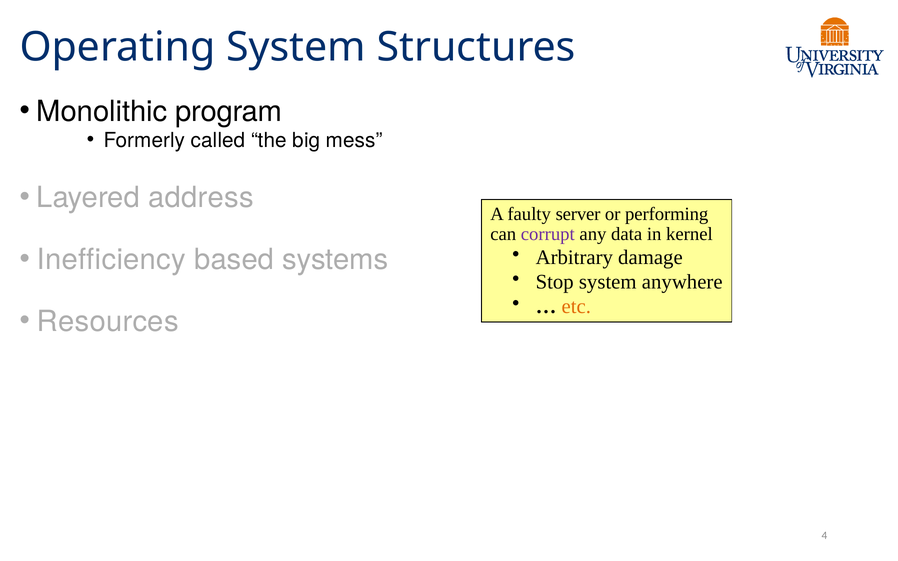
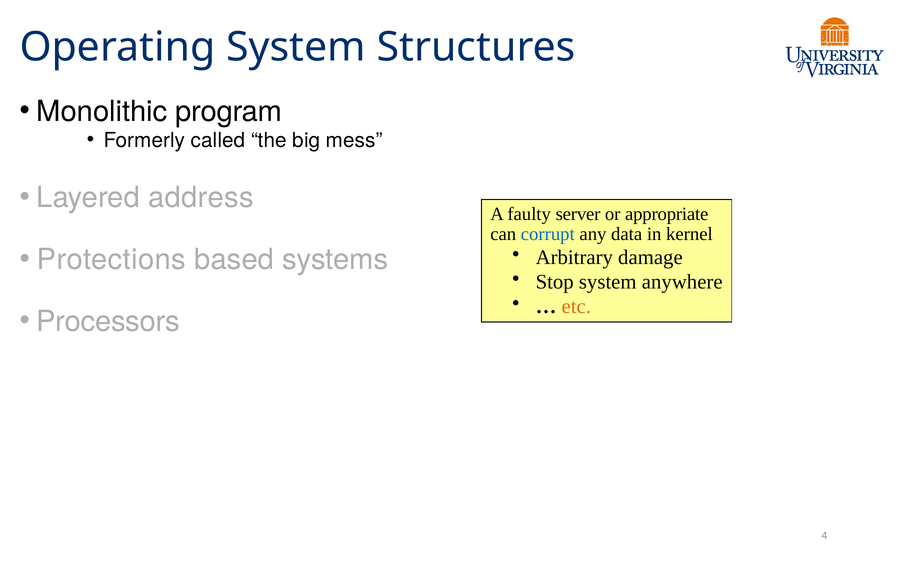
performing: performing -> appropriate
corrupt colour: purple -> blue
Inefficiency: Inefficiency -> Protections
Resources: Resources -> Processors
